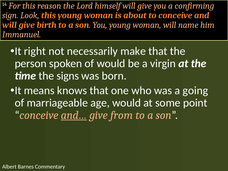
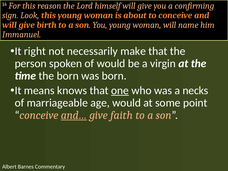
the signs: signs -> born
one underline: none -> present
going: going -> necks
from: from -> faith
